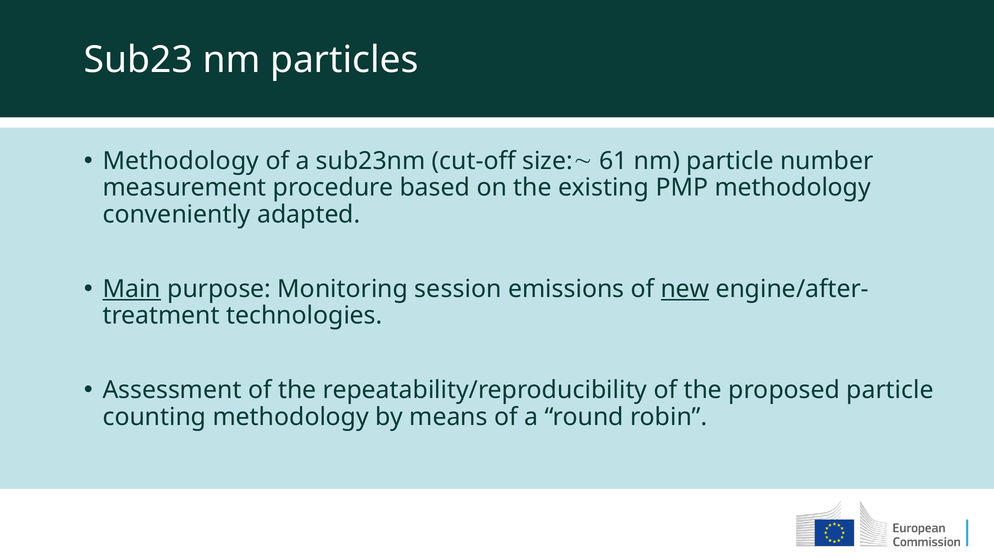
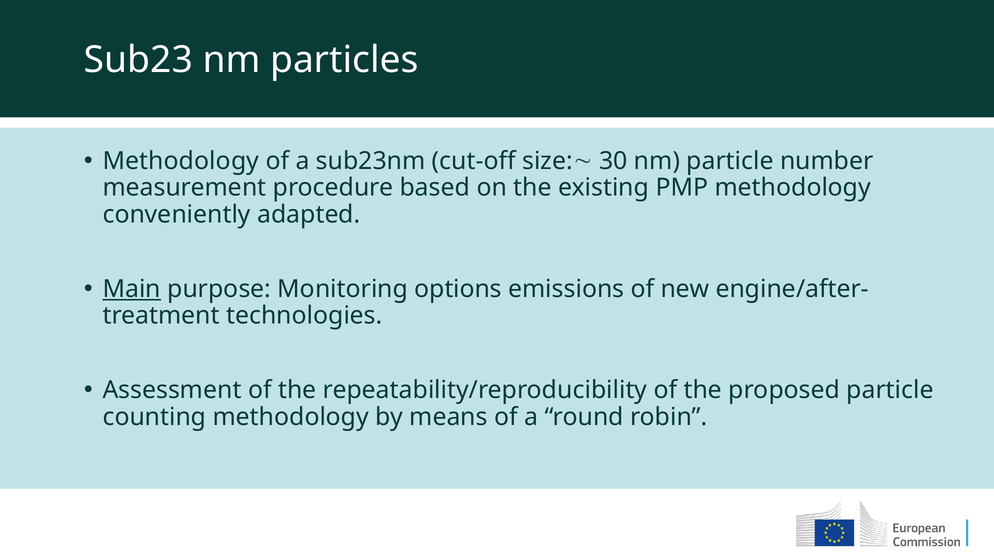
61: 61 -> 30
session: session -> options
new underline: present -> none
